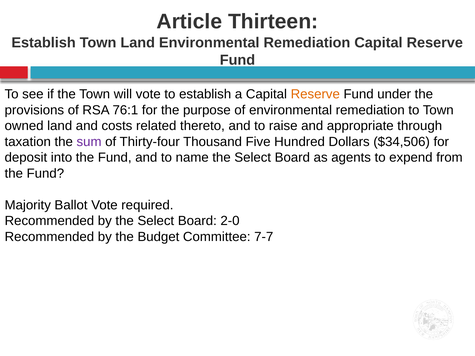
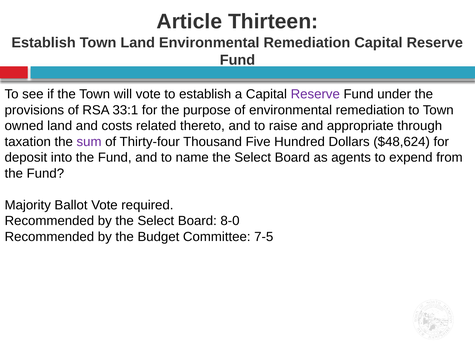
Reserve at (315, 94) colour: orange -> purple
76:1: 76:1 -> 33:1
$34,506: $34,506 -> $48,624
2-0: 2-0 -> 8-0
7-7: 7-7 -> 7-5
